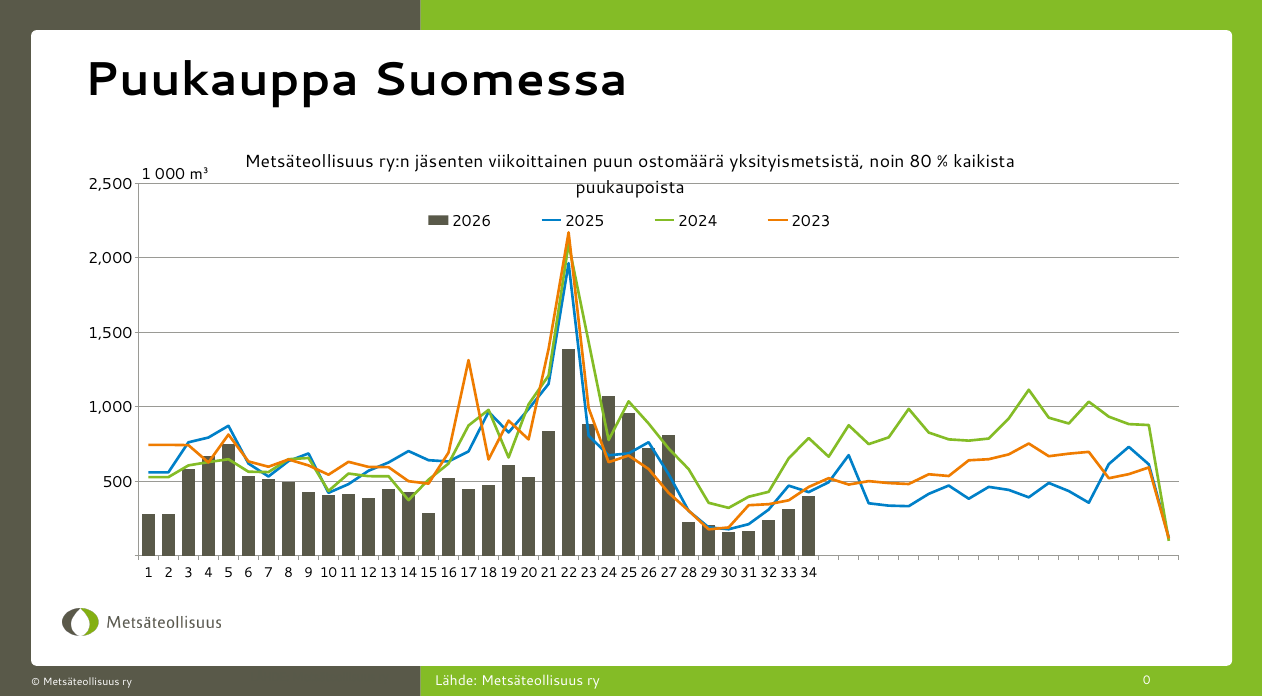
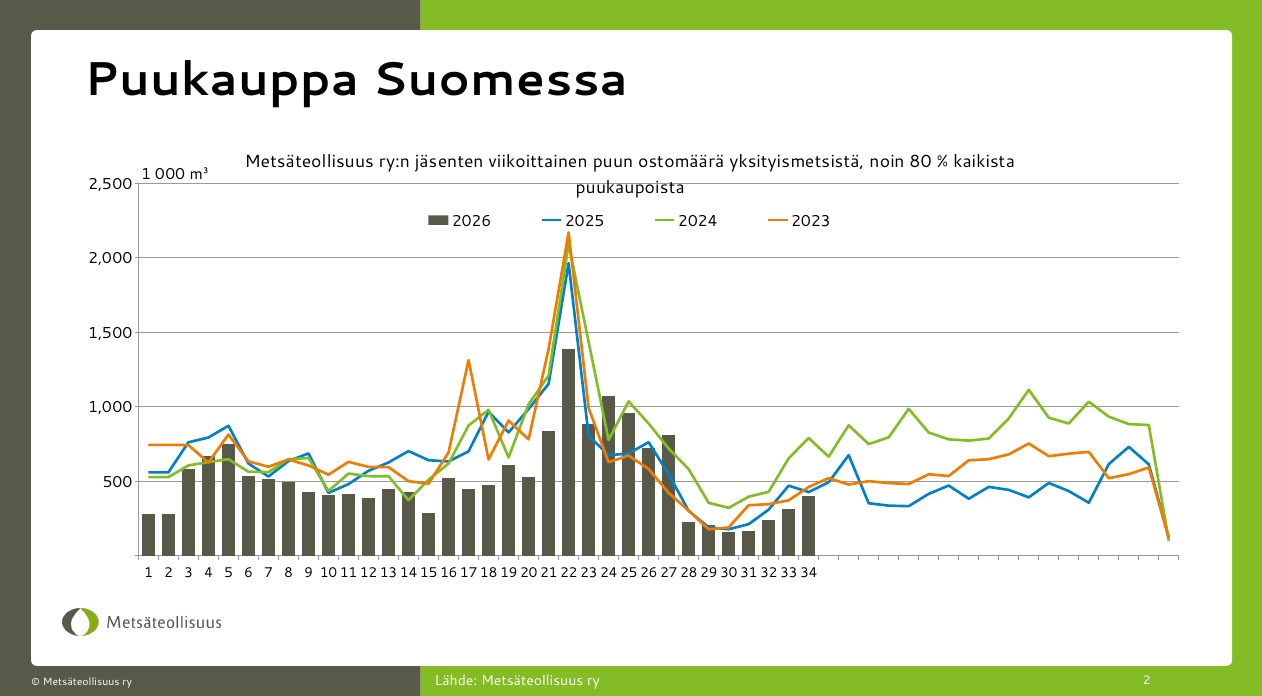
ry 0: 0 -> 2
